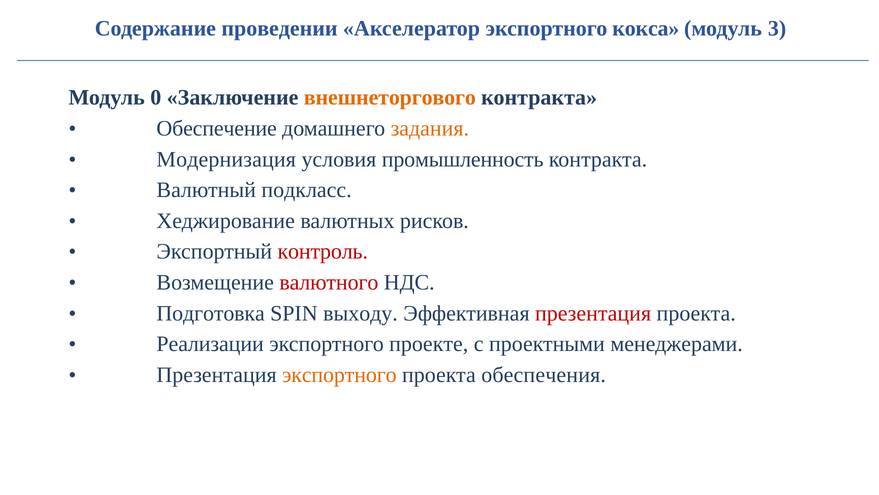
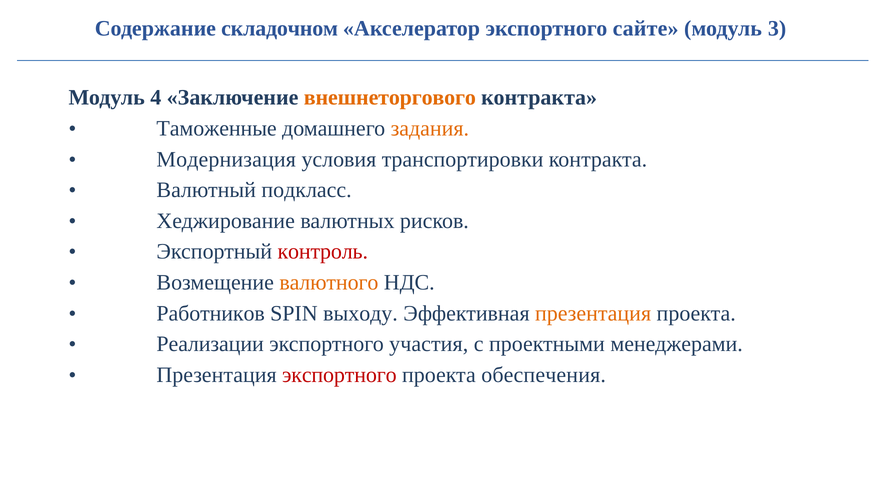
проведении: проведении -> складочном
кокса: кокса -> сайте
0: 0 -> 4
Обеспечение: Обеспечение -> Таможенные
промышленность: промышленность -> транспортировки
валютного colour: red -> orange
Подготовка: Подготовка -> Работников
презентация at (593, 313) colour: red -> orange
проекте: проекте -> участия
экспортного at (339, 374) colour: orange -> red
